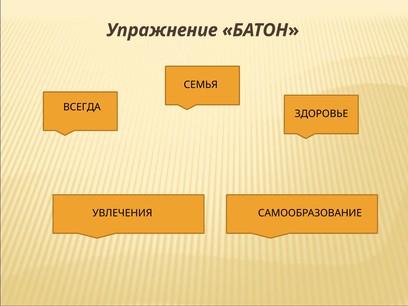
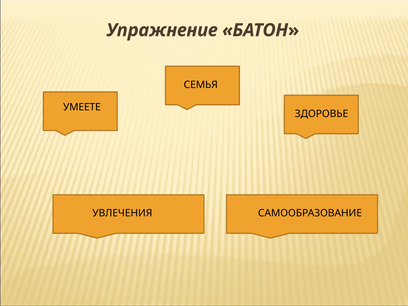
ВСЕГДА: ВСЕГДА -> УМЕЕТЕ
